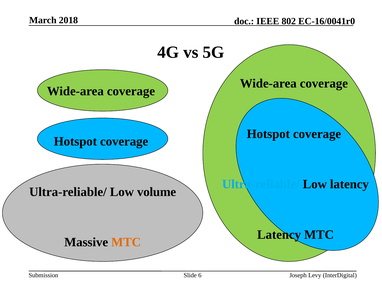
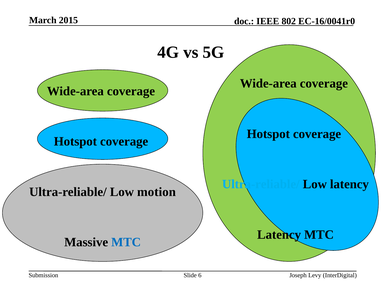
2018: 2018 -> 2015
volume: volume -> motion
MTC at (126, 242) colour: orange -> blue
